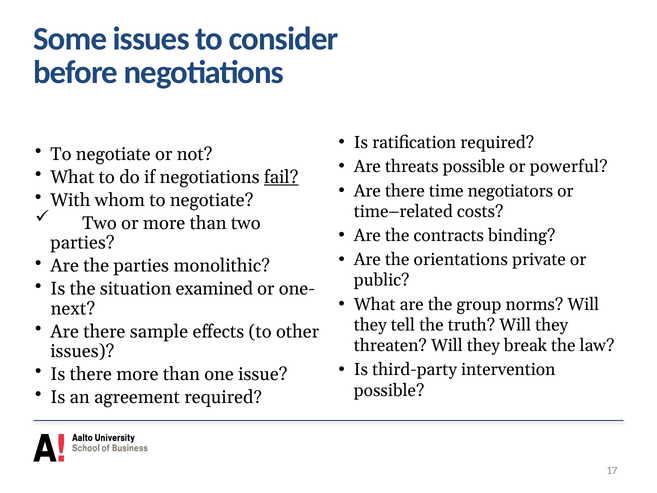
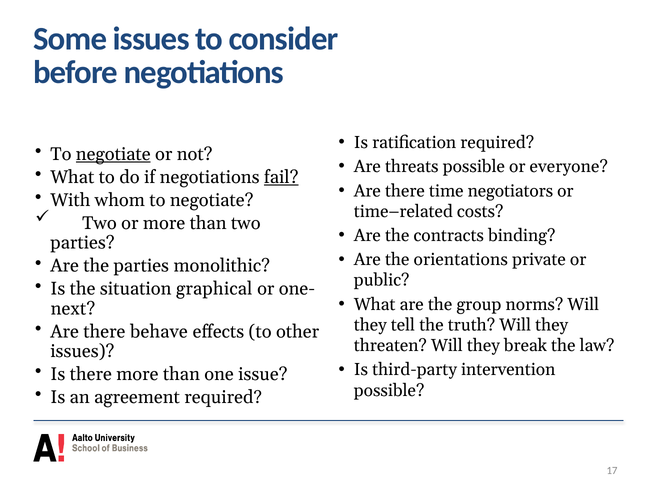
negotiate at (113, 154) underline: none -> present
powerful: powerful -> everyone
examined: examined -> graphical
sample: sample -> behave
